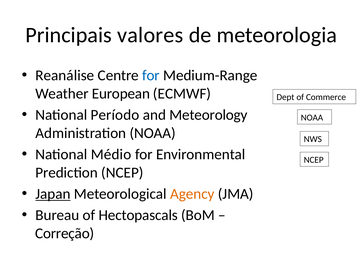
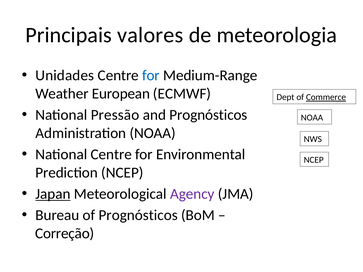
Reanálise: Reanálise -> Unidades
Commerce underline: none -> present
Período: Período -> Pressão
and Meteorology: Meteorology -> Prognósticos
National Médio: Médio -> Centre
Agency colour: orange -> purple
of Hectopascals: Hectopascals -> Prognósticos
